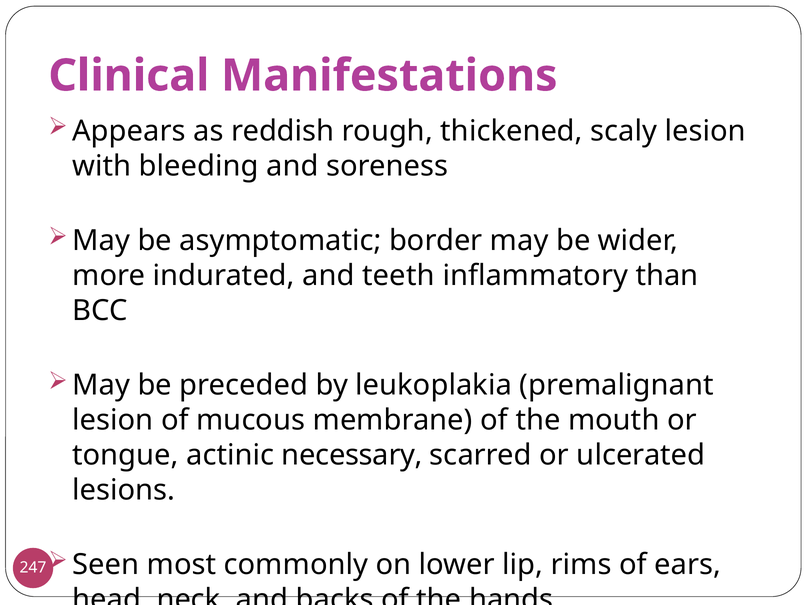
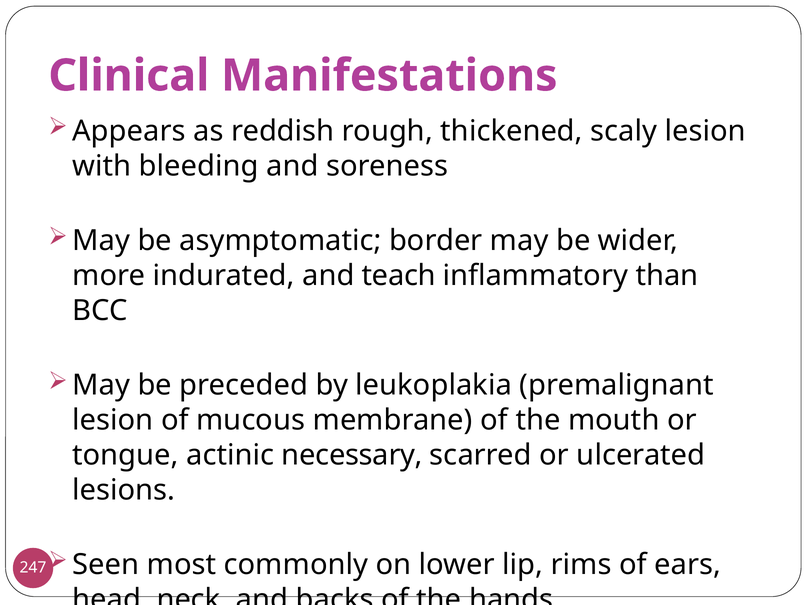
teeth: teeth -> teach
